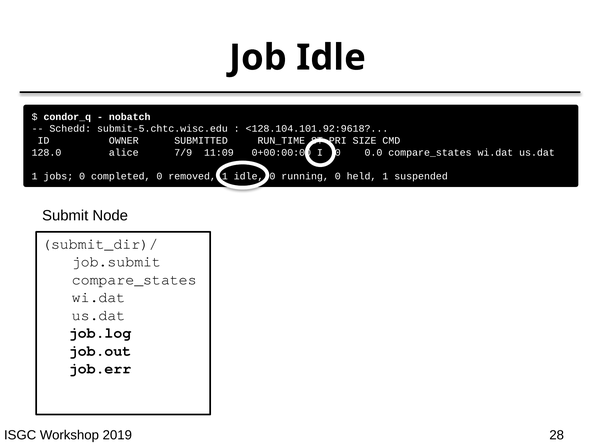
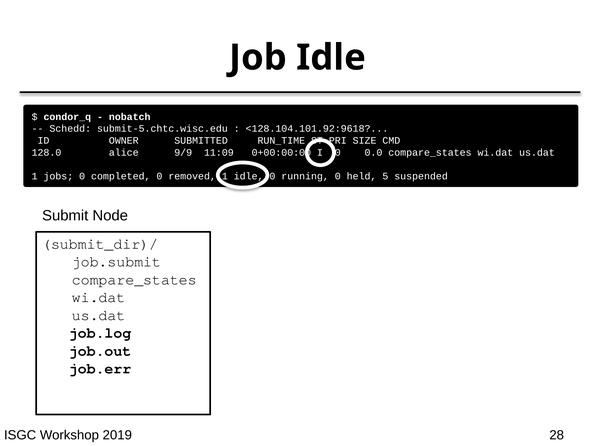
7/9: 7/9 -> 9/9
held 1: 1 -> 5
